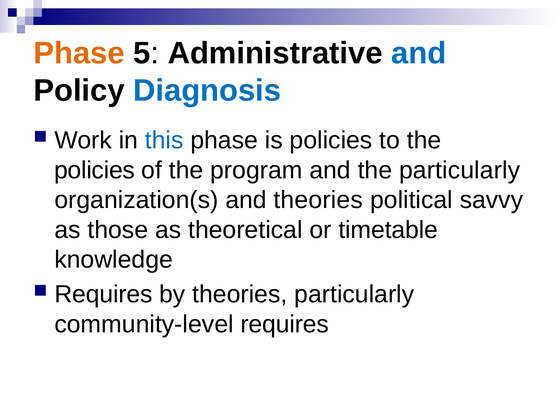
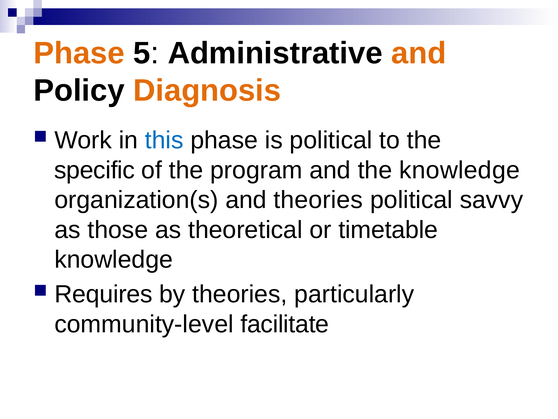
and at (419, 53) colour: blue -> orange
Diagnosis colour: blue -> orange
is policies: policies -> political
policies at (94, 170): policies -> specific
the particularly: particularly -> knowledge
community-level requires: requires -> facilitate
